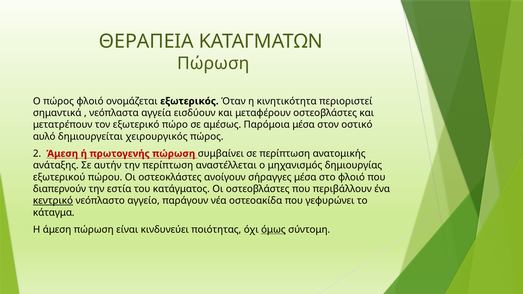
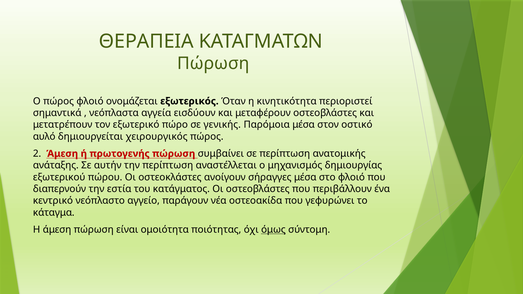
αμέσως: αμέσως -> γενικής
κεντρικό underline: present -> none
κινδυνεύει: κινδυνεύει -> ομοιότητα
